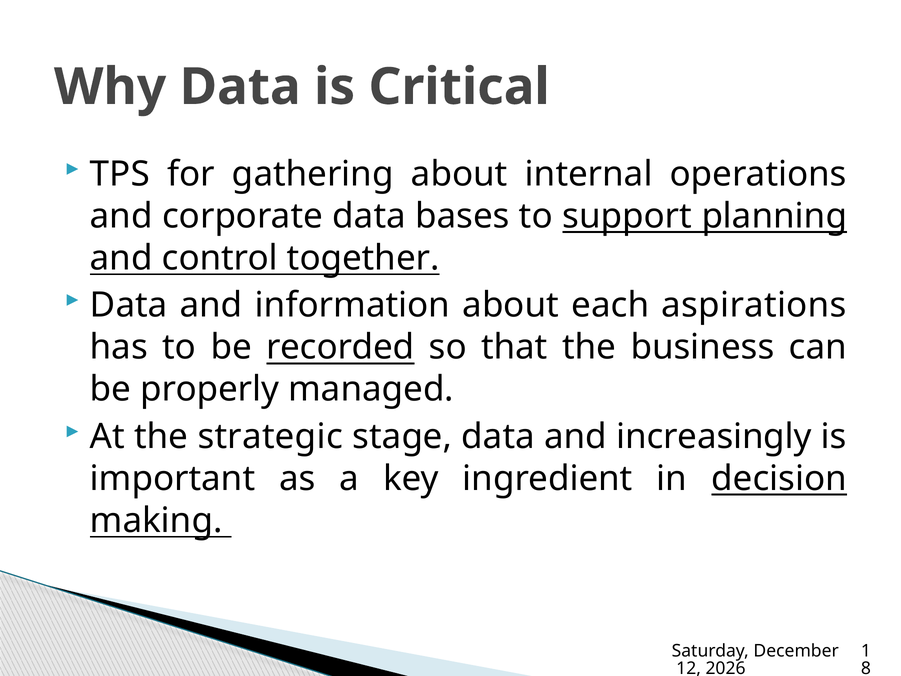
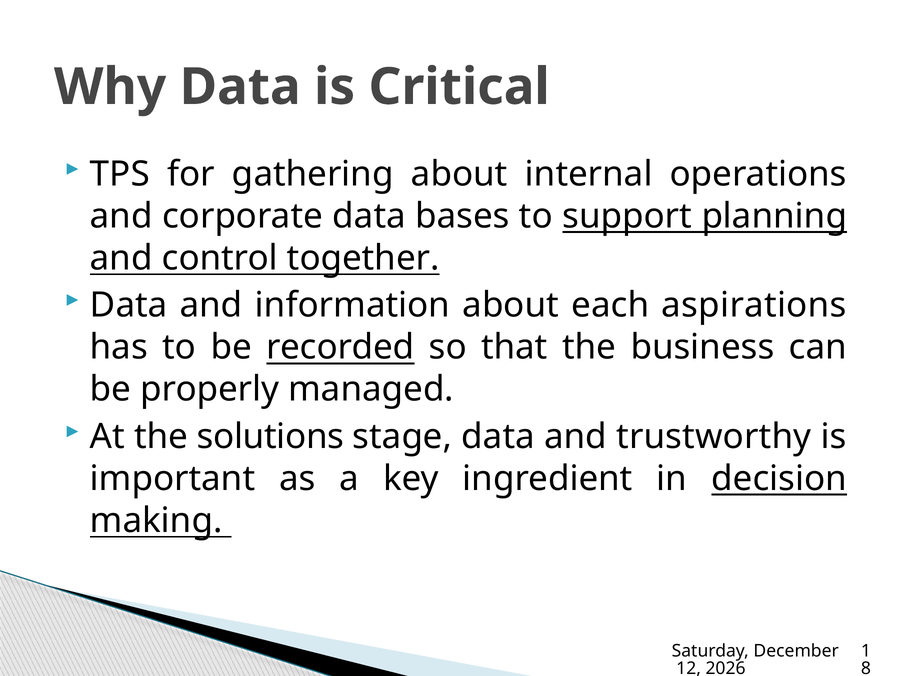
strategic: strategic -> solutions
increasingly: increasingly -> trustworthy
